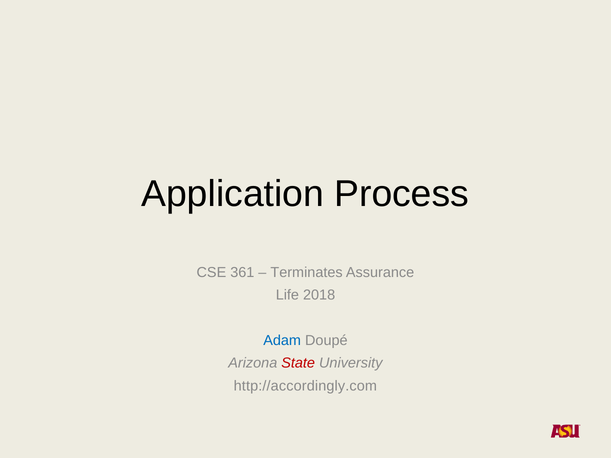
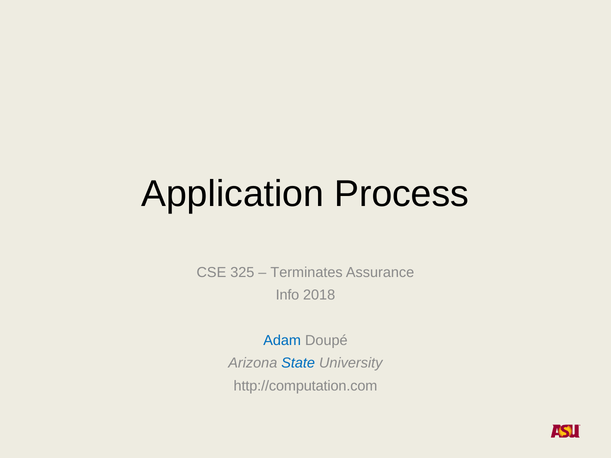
361: 361 -> 325
Life: Life -> Info
State colour: red -> blue
http://accordingly.com: http://accordingly.com -> http://computation.com
